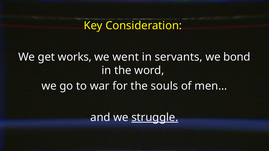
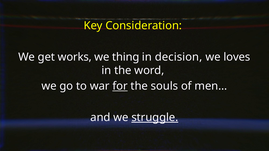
went: went -> thing
servants: servants -> decision
bond: bond -> loves
for underline: none -> present
